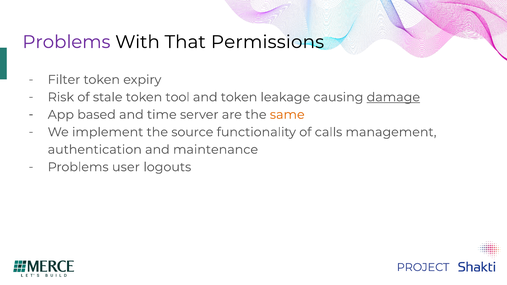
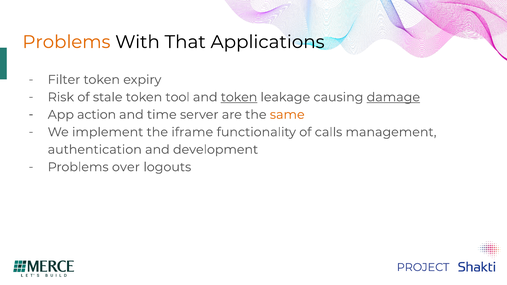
Problems at (66, 42) colour: purple -> orange
Permissions: Permissions -> Applications
token at (239, 97) underline: none -> present
based: based -> action
source: source -> iframe
maintenance: maintenance -> development
user: user -> over
